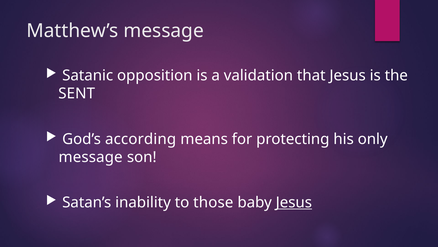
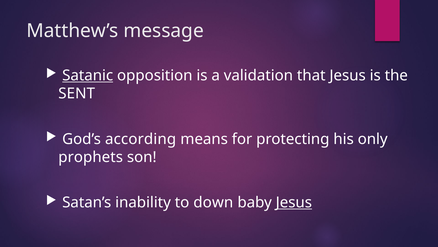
Satanic underline: none -> present
message at (91, 157): message -> prophets
those: those -> down
